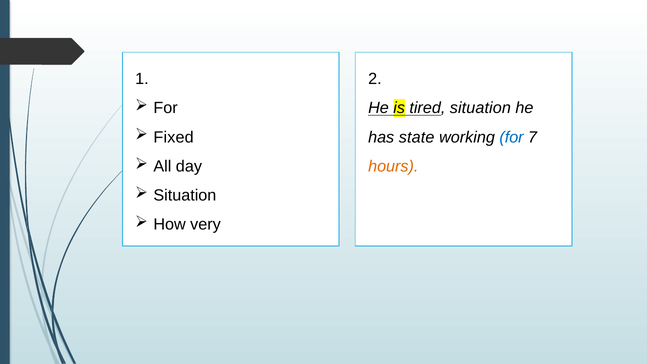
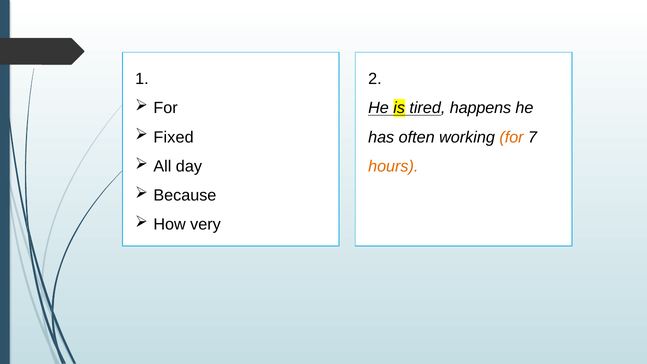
tired situation: situation -> happens
state: state -> often
for at (512, 137) colour: blue -> orange
Situation at (185, 195): Situation -> Because
